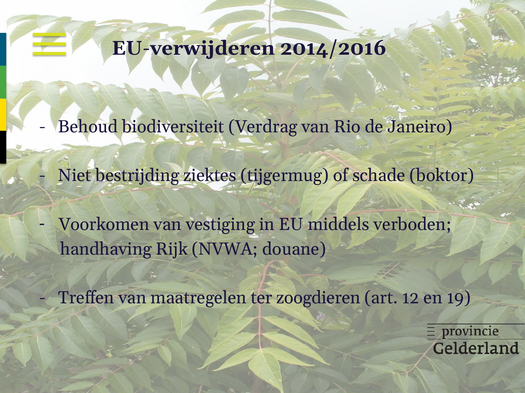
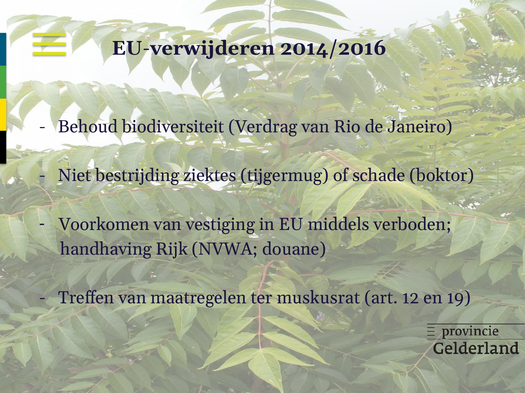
zoogdieren: zoogdieren -> muskusrat
